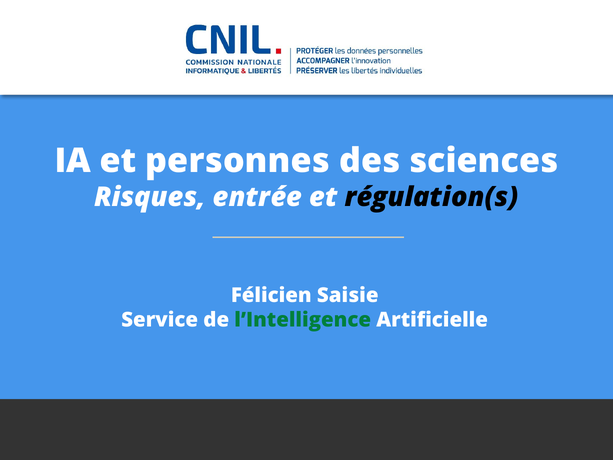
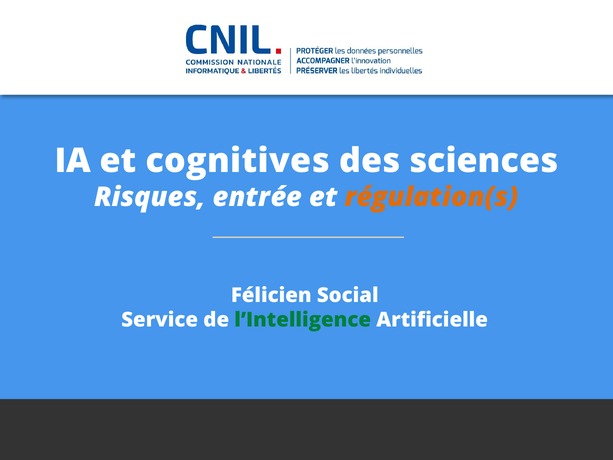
personnes: personnes -> cognitives
régulation(s colour: black -> orange
Saisie: Saisie -> Social
